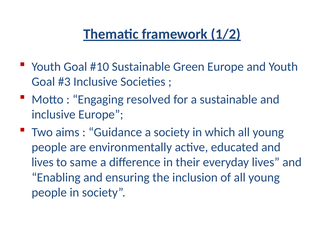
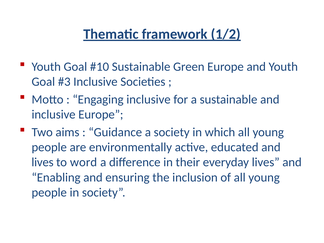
Engaging resolved: resolved -> inclusive
same: same -> word
